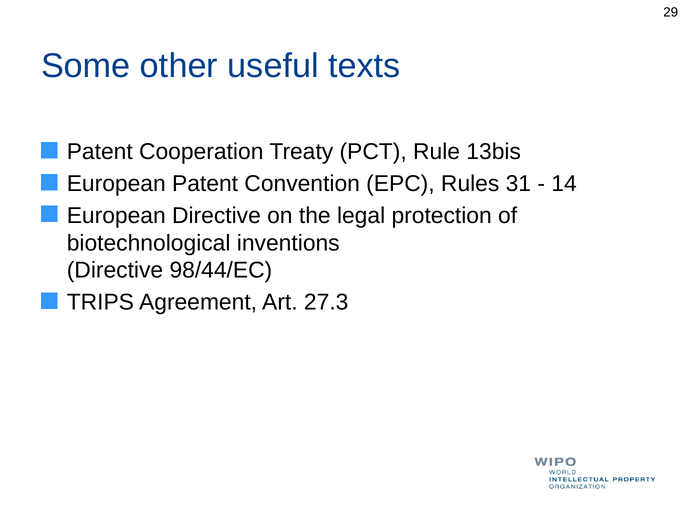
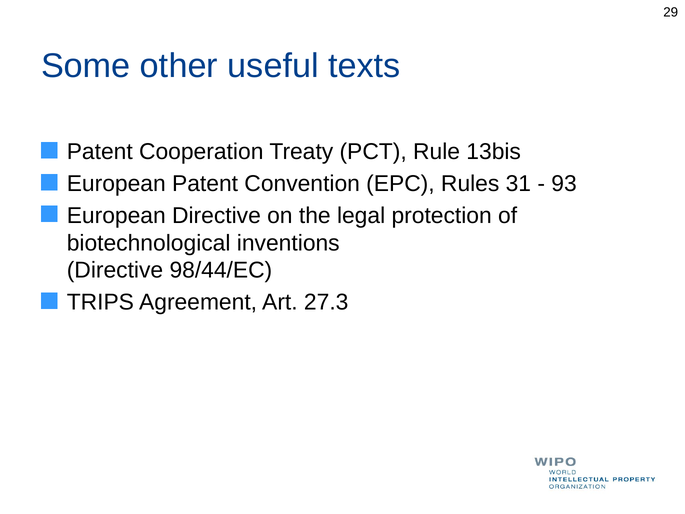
14: 14 -> 93
